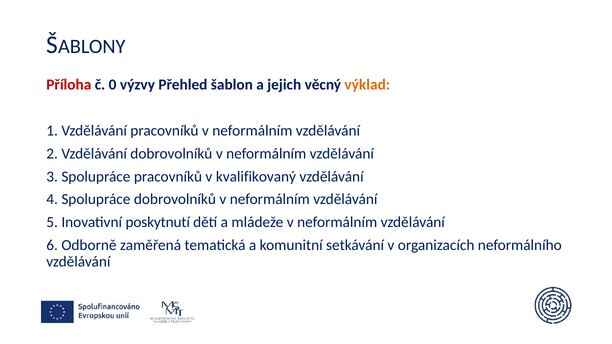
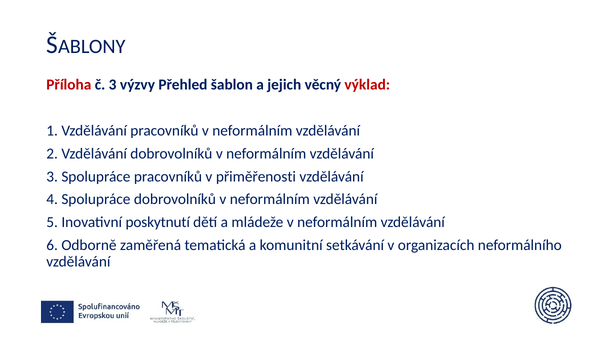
č 0: 0 -> 3
výklad colour: orange -> red
kvalifikovaný: kvalifikovaný -> přiměřenosti
